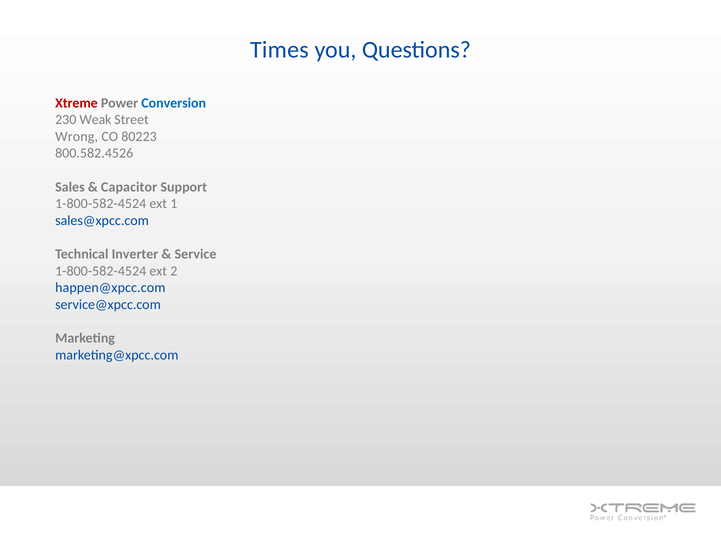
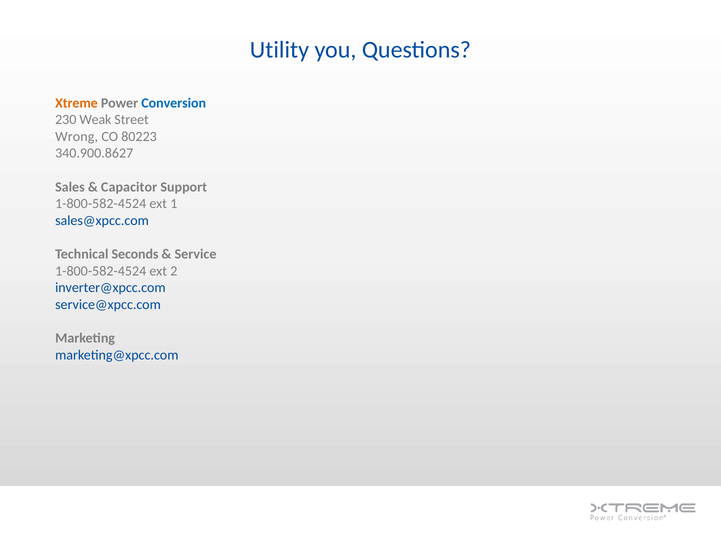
Times: Times -> Utility
Xtreme colour: red -> orange
800.582.4526: 800.582.4526 -> 340.900.8627
Inverter: Inverter -> Seconds
happen@xpcc.com: happen@xpcc.com -> inverter@xpcc.com
